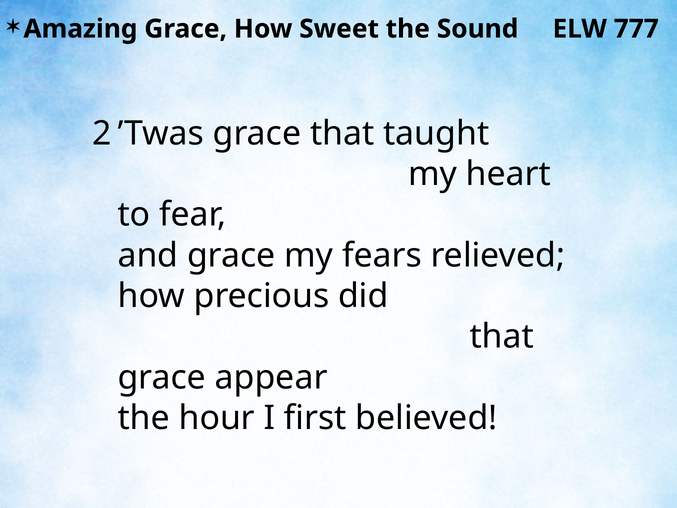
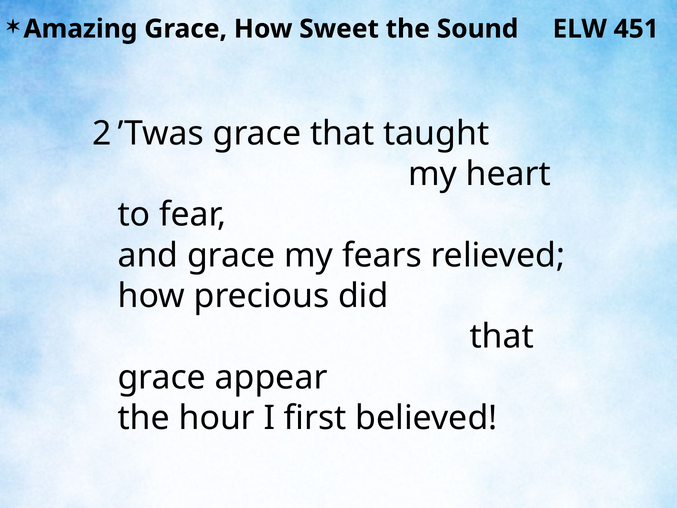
777: 777 -> 451
